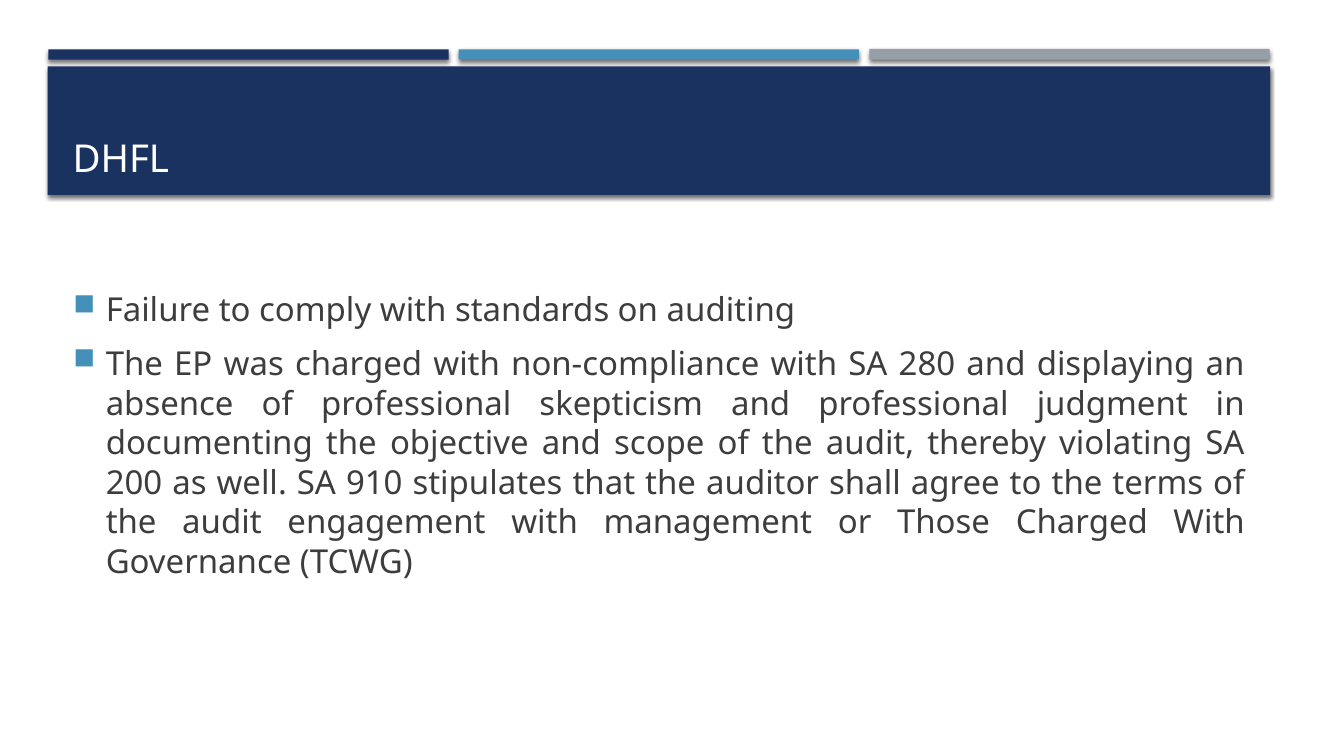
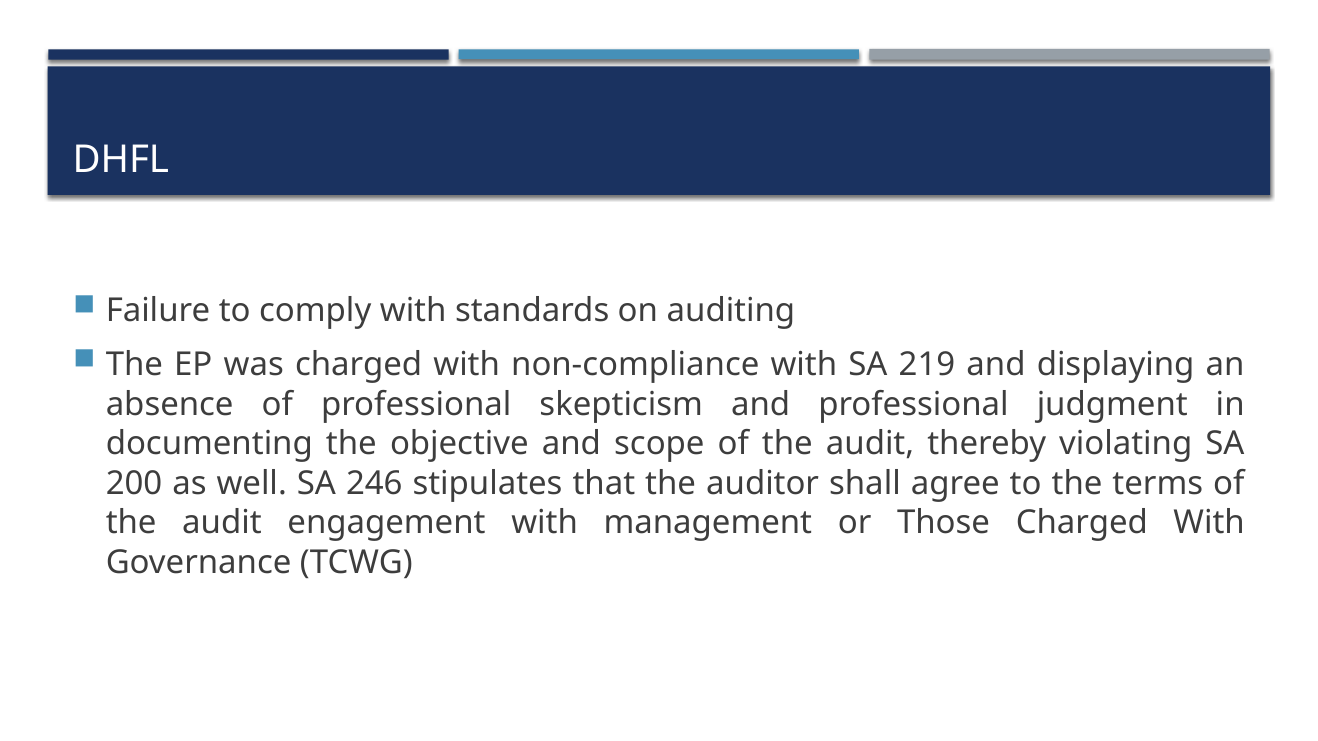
280: 280 -> 219
910: 910 -> 246
